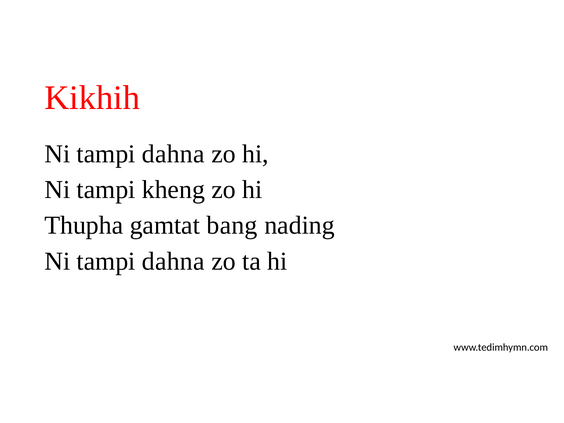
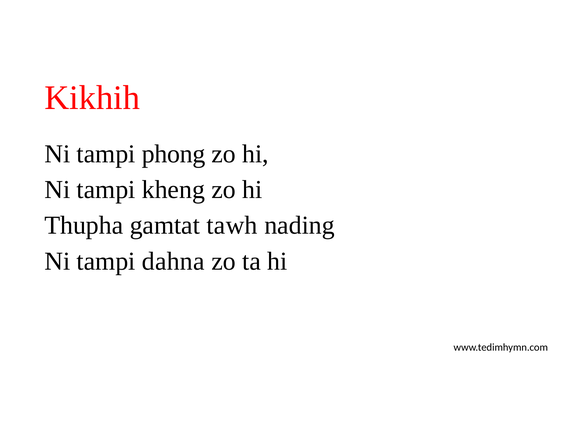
dahna at (173, 154): dahna -> phong
bang: bang -> tawh
